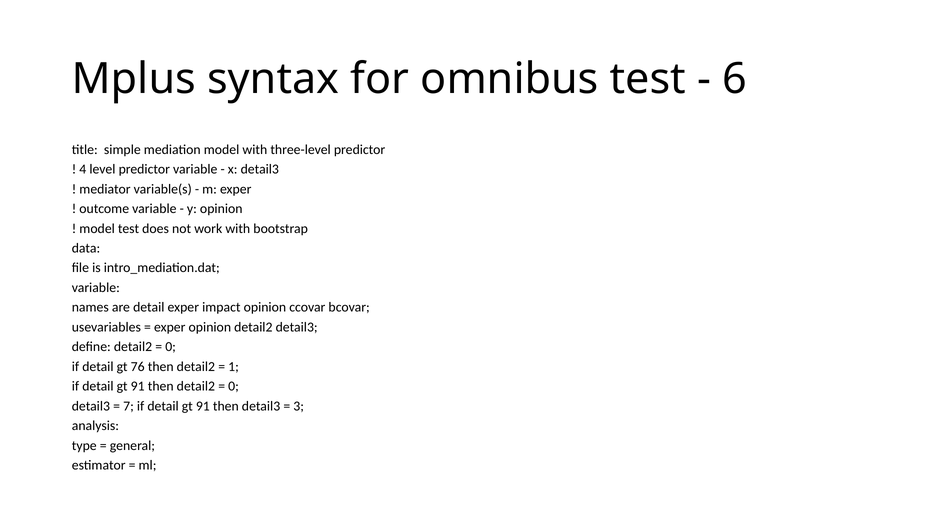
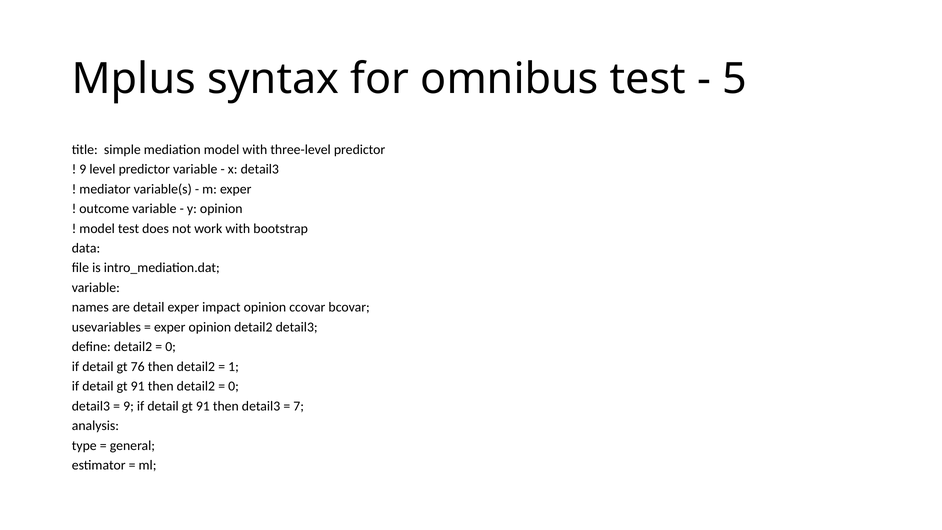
6: 6 -> 5
4 at (83, 169): 4 -> 9
7 at (129, 406): 7 -> 9
3: 3 -> 7
